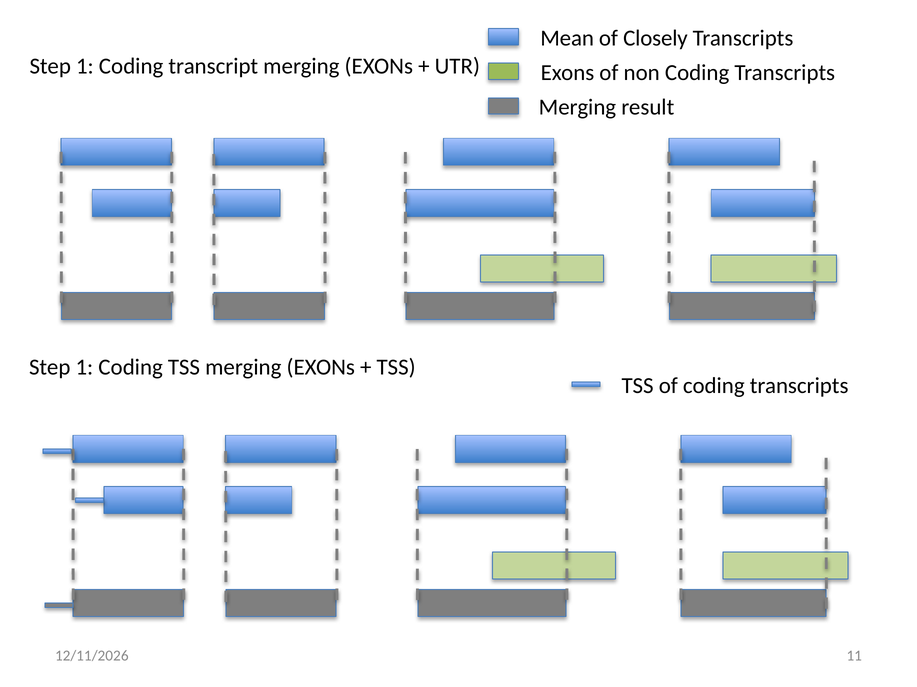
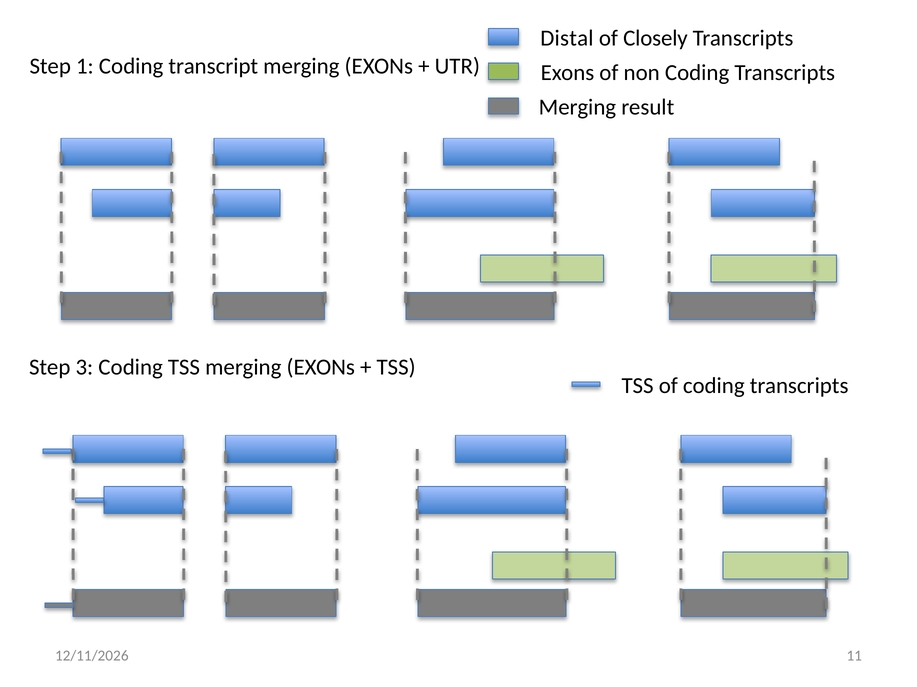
Mean: Mean -> Distal
1 at (84, 368): 1 -> 3
